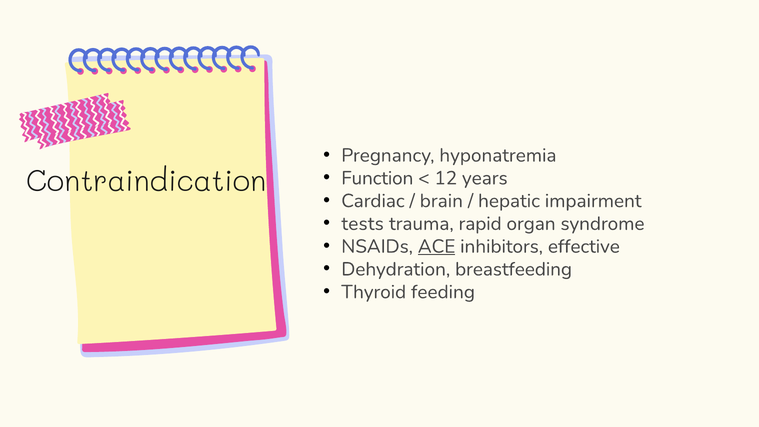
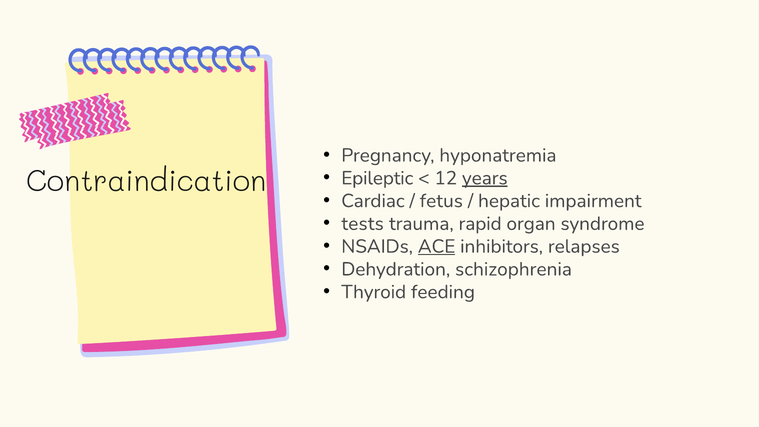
Function: Function -> Epileptic
years underline: none -> present
brain: brain -> fetus
effective: effective -> relapses
breastfeeding: breastfeeding -> schizophrenia
